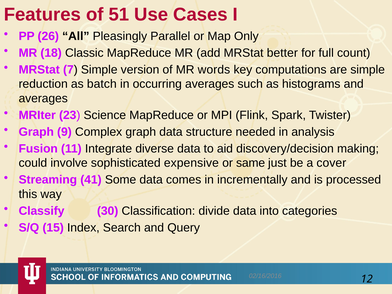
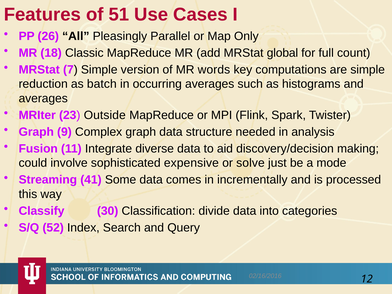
better: better -> global
Science: Science -> Outside
same: same -> solve
cover: cover -> mode
15: 15 -> 52
